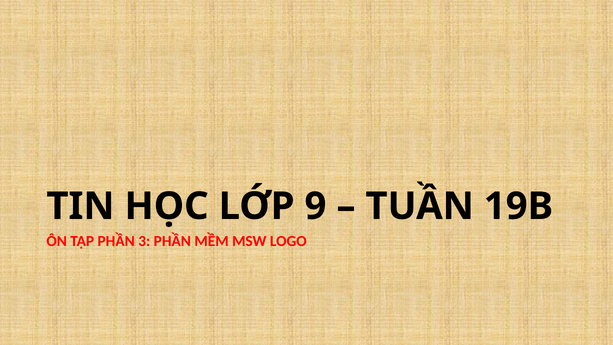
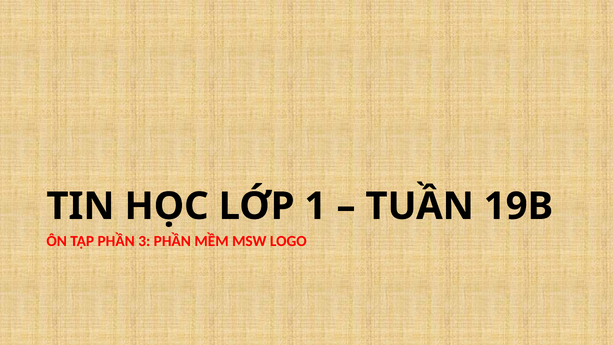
9: 9 -> 1
